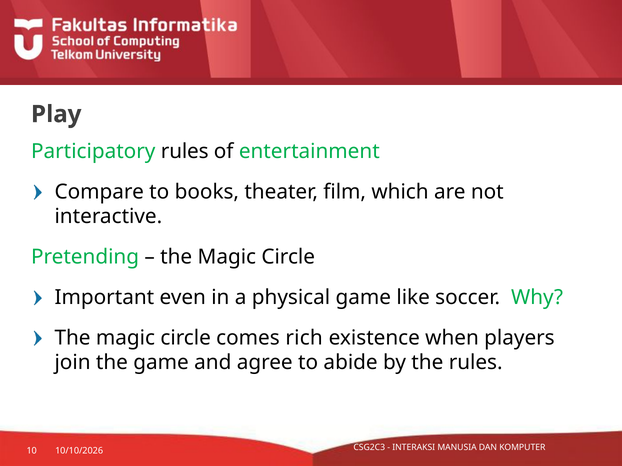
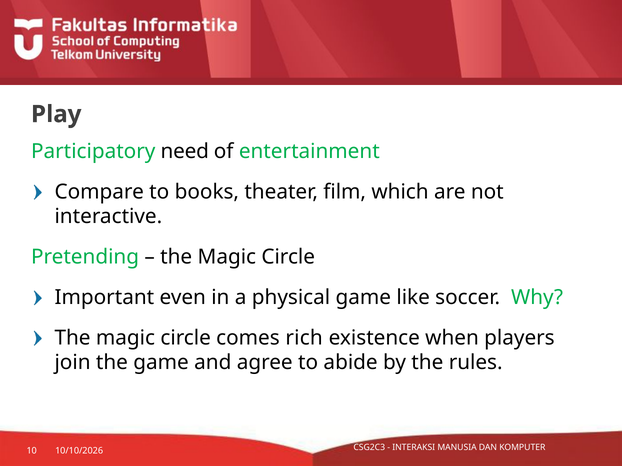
Participatory rules: rules -> need
